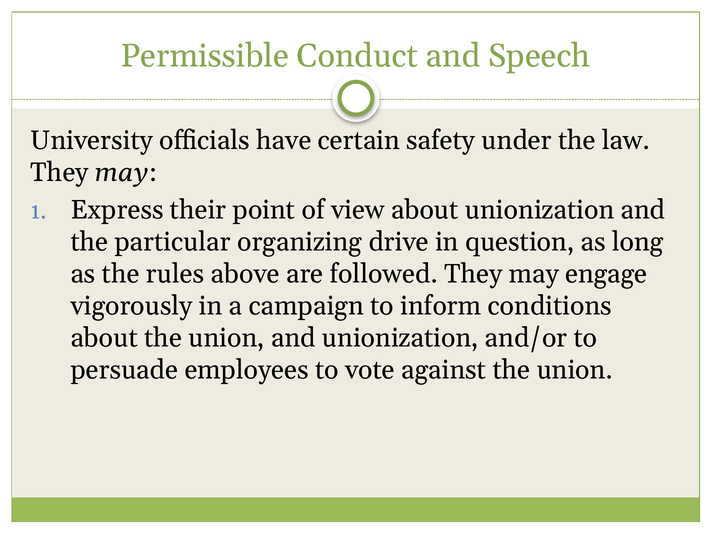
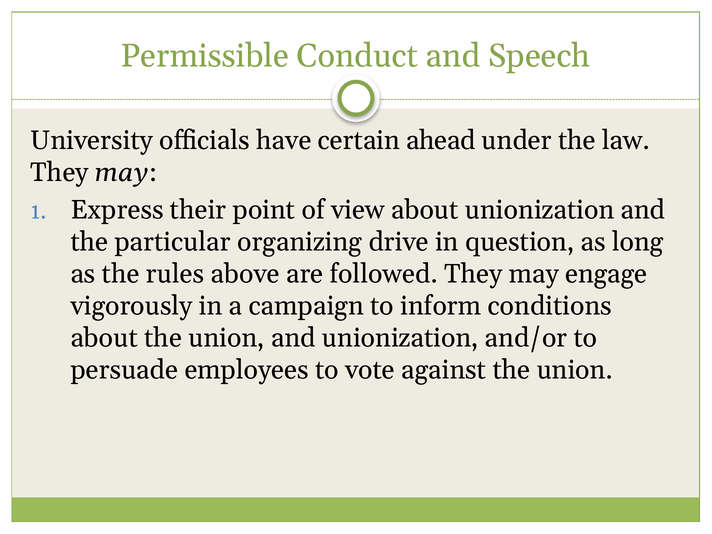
safety: safety -> ahead
